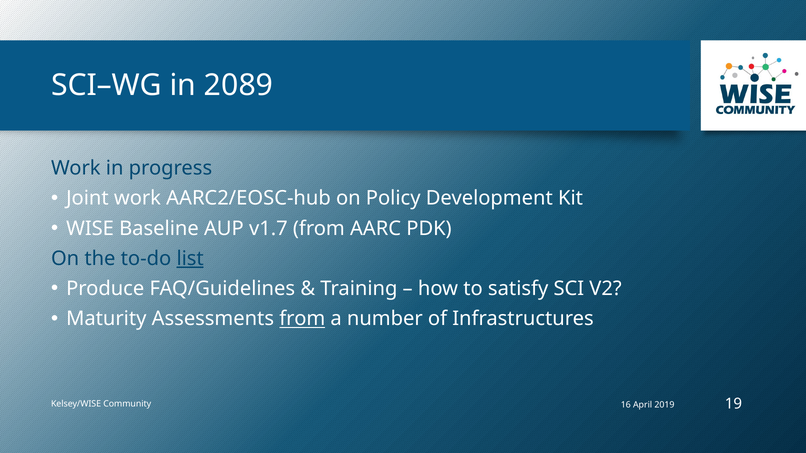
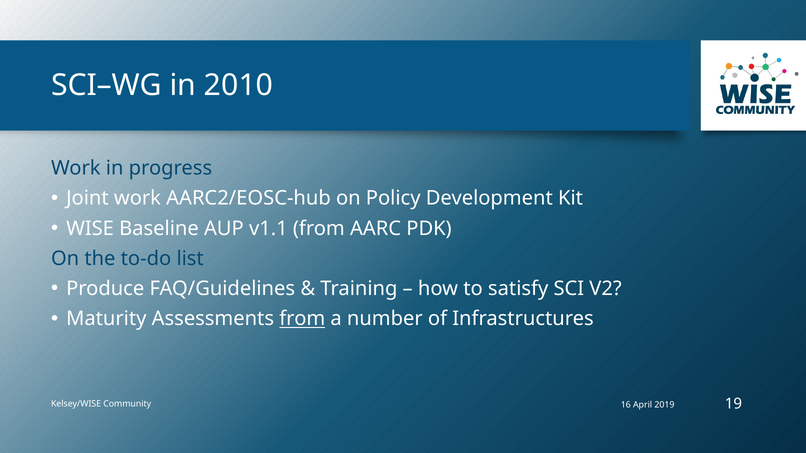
2089: 2089 -> 2010
v1.7: v1.7 -> v1.1
list underline: present -> none
